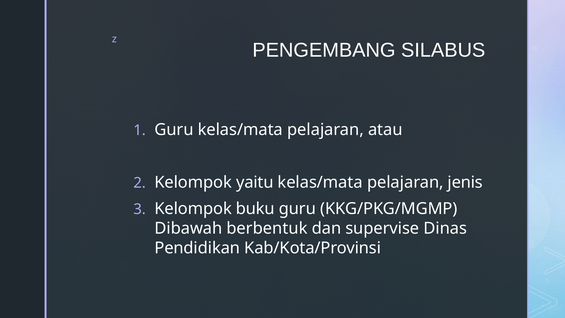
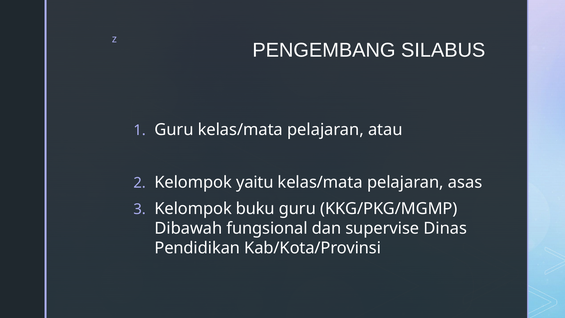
jenis: jenis -> asas
berbentuk: berbentuk -> fungsional
